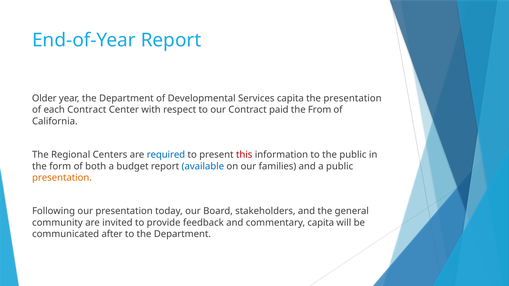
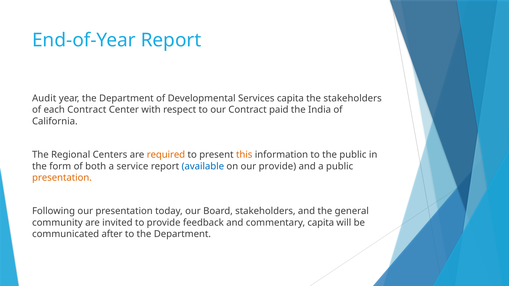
Older: Older -> Audit
the presentation: presentation -> stakeholders
From: From -> India
required colour: blue -> orange
this colour: red -> orange
budget: budget -> service
our families: families -> provide
